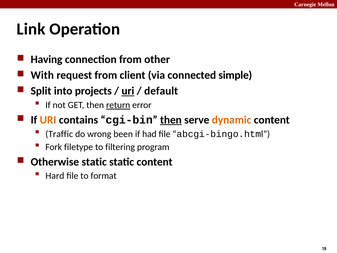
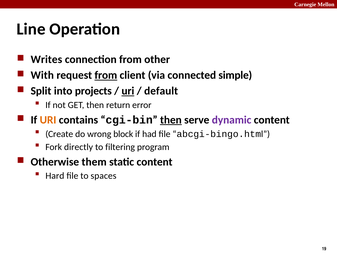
Link: Link -> Line
Having: Having -> Writes
from at (106, 75) underline: none -> present
return underline: present -> none
dynamic colour: orange -> purple
Traffic: Traffic -> Create
been: been -> block
filetype: filetype -> directly
Otherwise static: static -> them
format: format -> spaces
